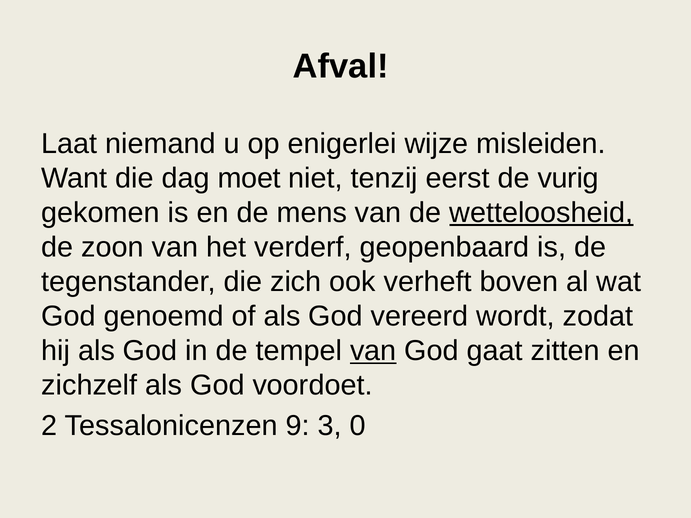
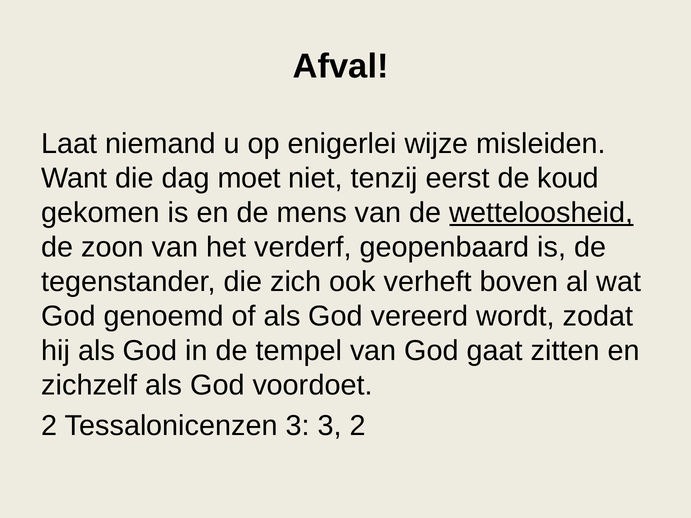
vurig: vurig -> koud
van at (373, 351) underline: present -> none
Tessalonicenzen 9: 9 -> 3
3 0: 0 -> 2
